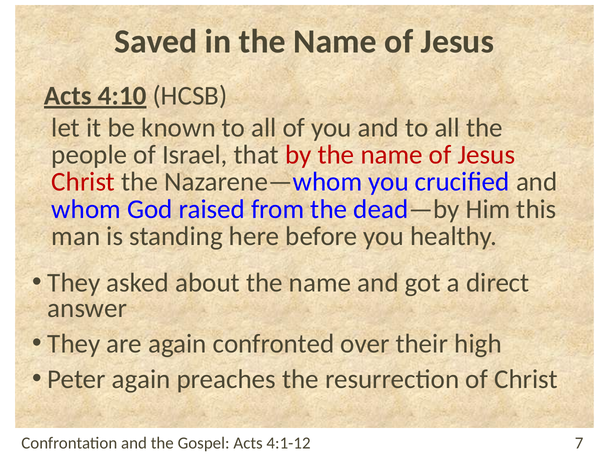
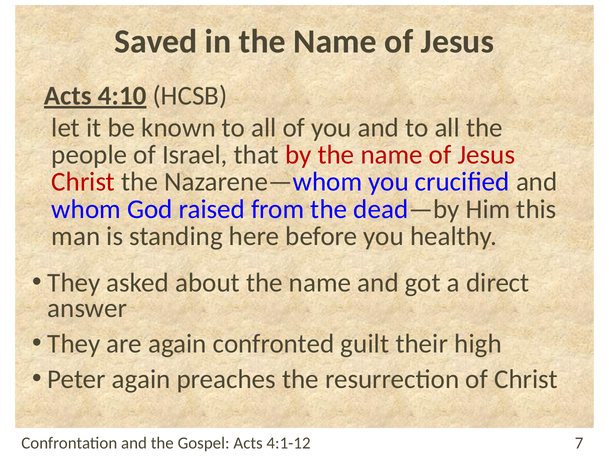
over: over -> guilt
